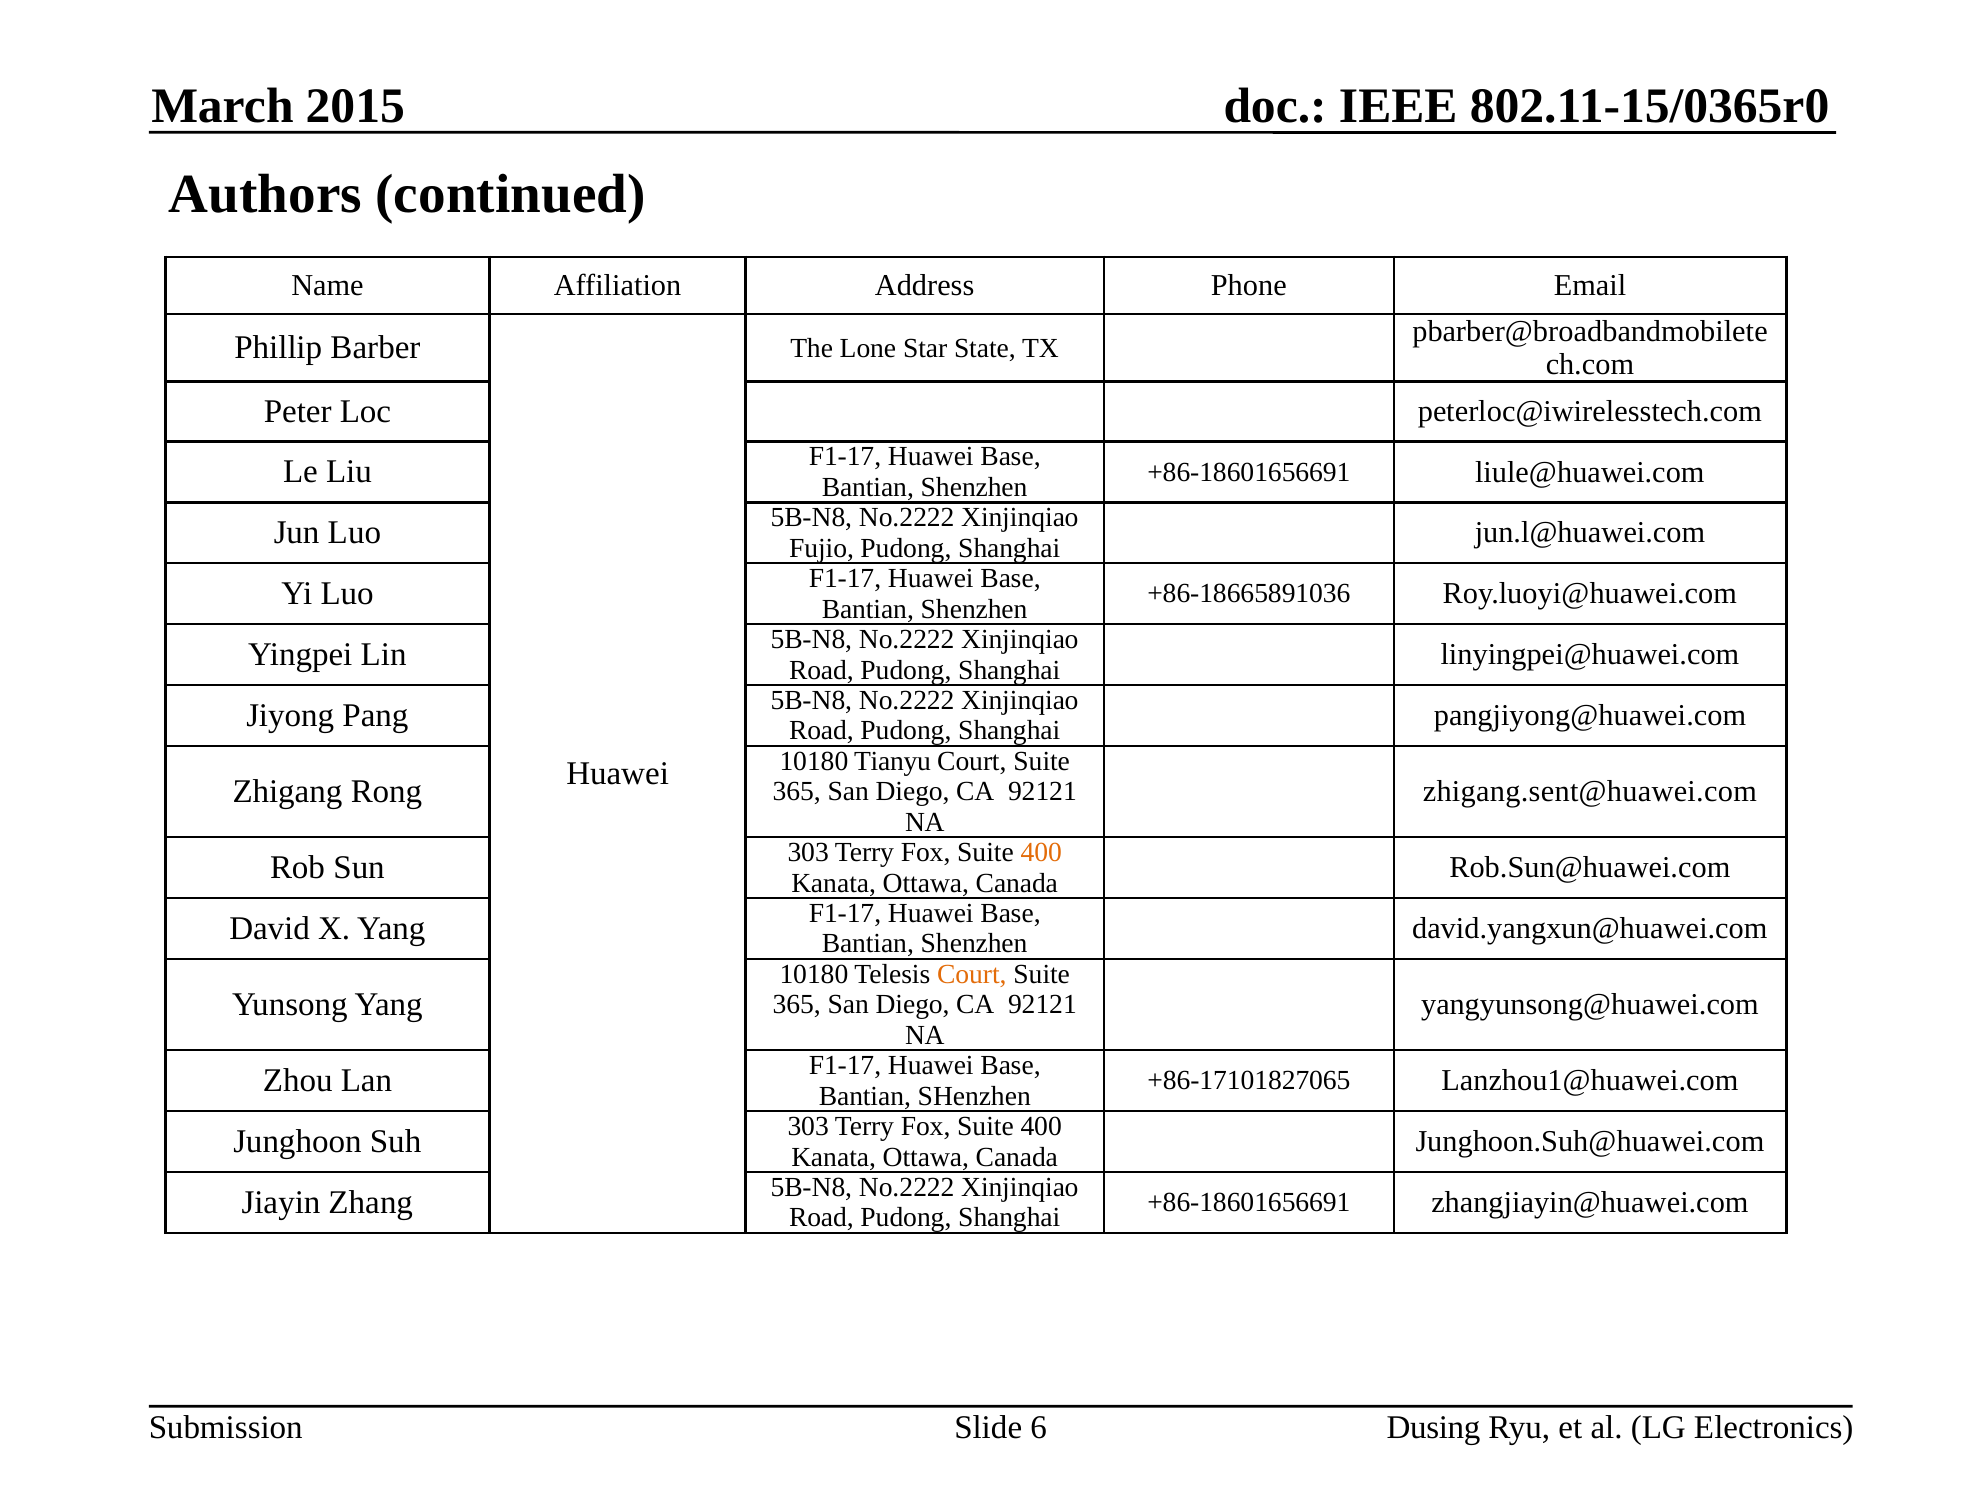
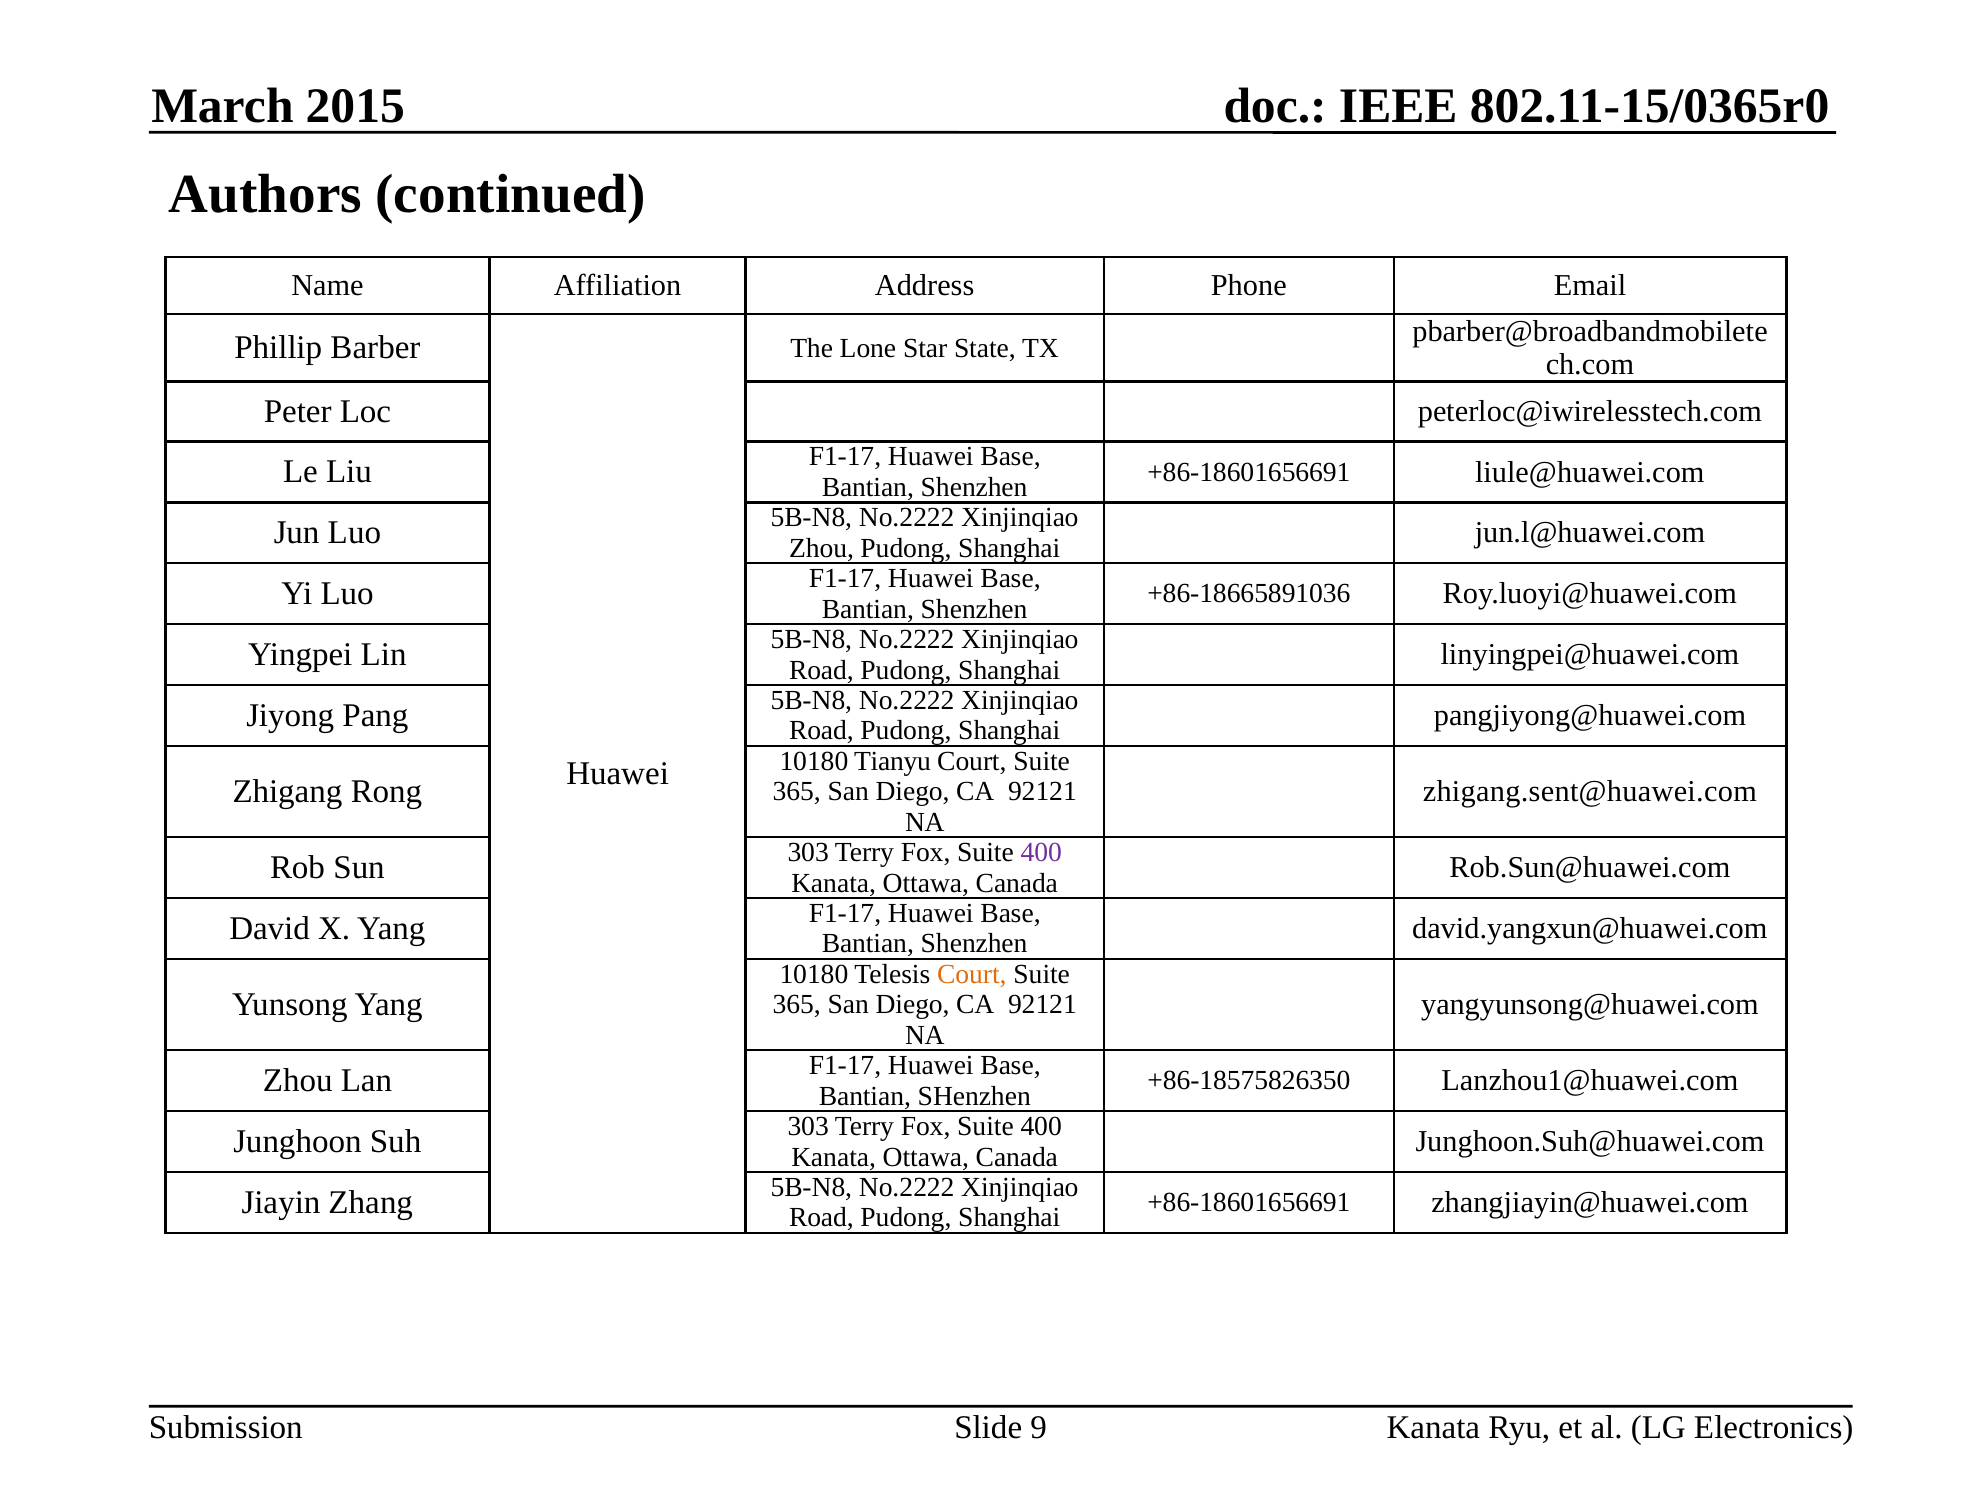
Fujio at (821, 548): Fujio -> Zhou
400 at (1041, 852) colour: orange -> purple
+86-17101827065: +86-17101827065 -> +86-18575826350
6: 6 -> 9
Dusing at (1433, 1428): Dusing -> Kanata
